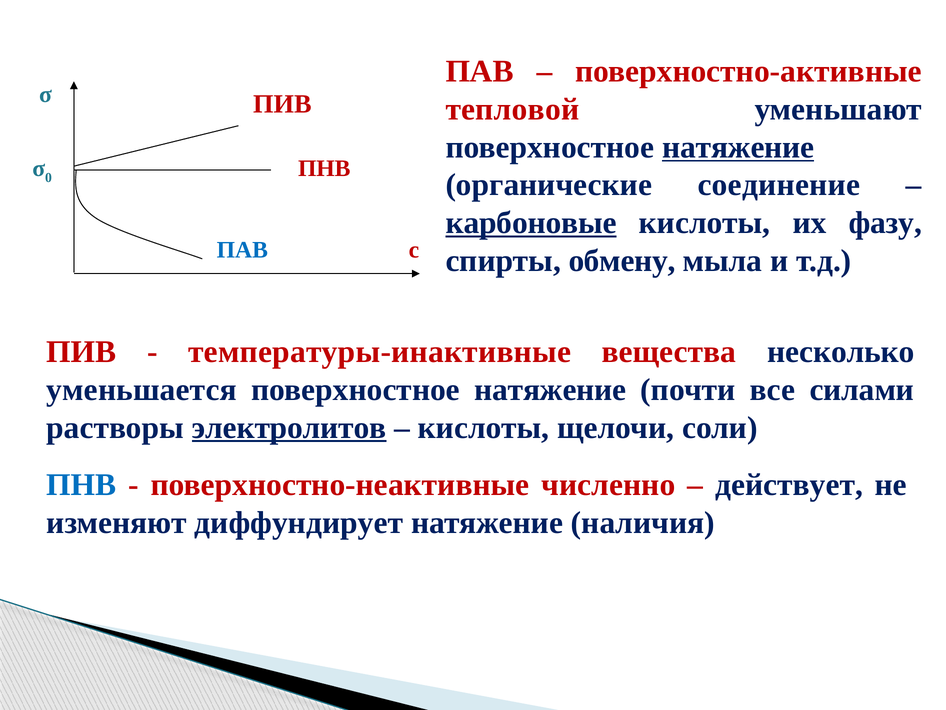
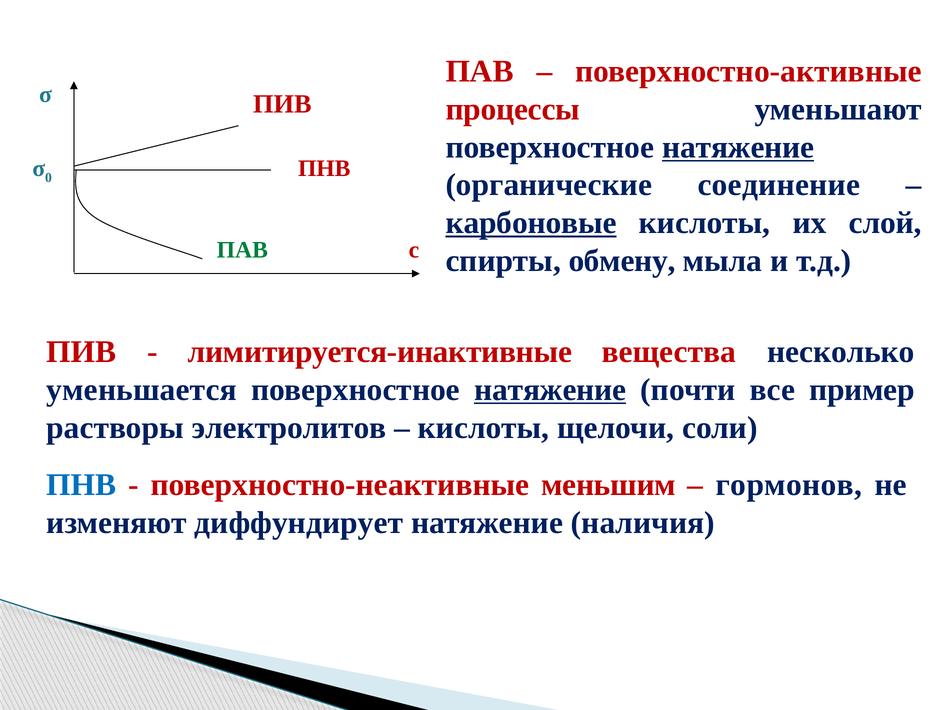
тепловой: тепловой -> процессы
фазу: фазу -> слой
ПАВ at (242, 250) colour: blue -> green
температуры-инактивные: температуры-инактивные -> лимитируется-инактивные
натяжение at (550, 389) underline: none -> present
силами: силами -> пример
электролитов underline: present -> none
численно: численно -> меньшим
действует: действует -> гормонов
